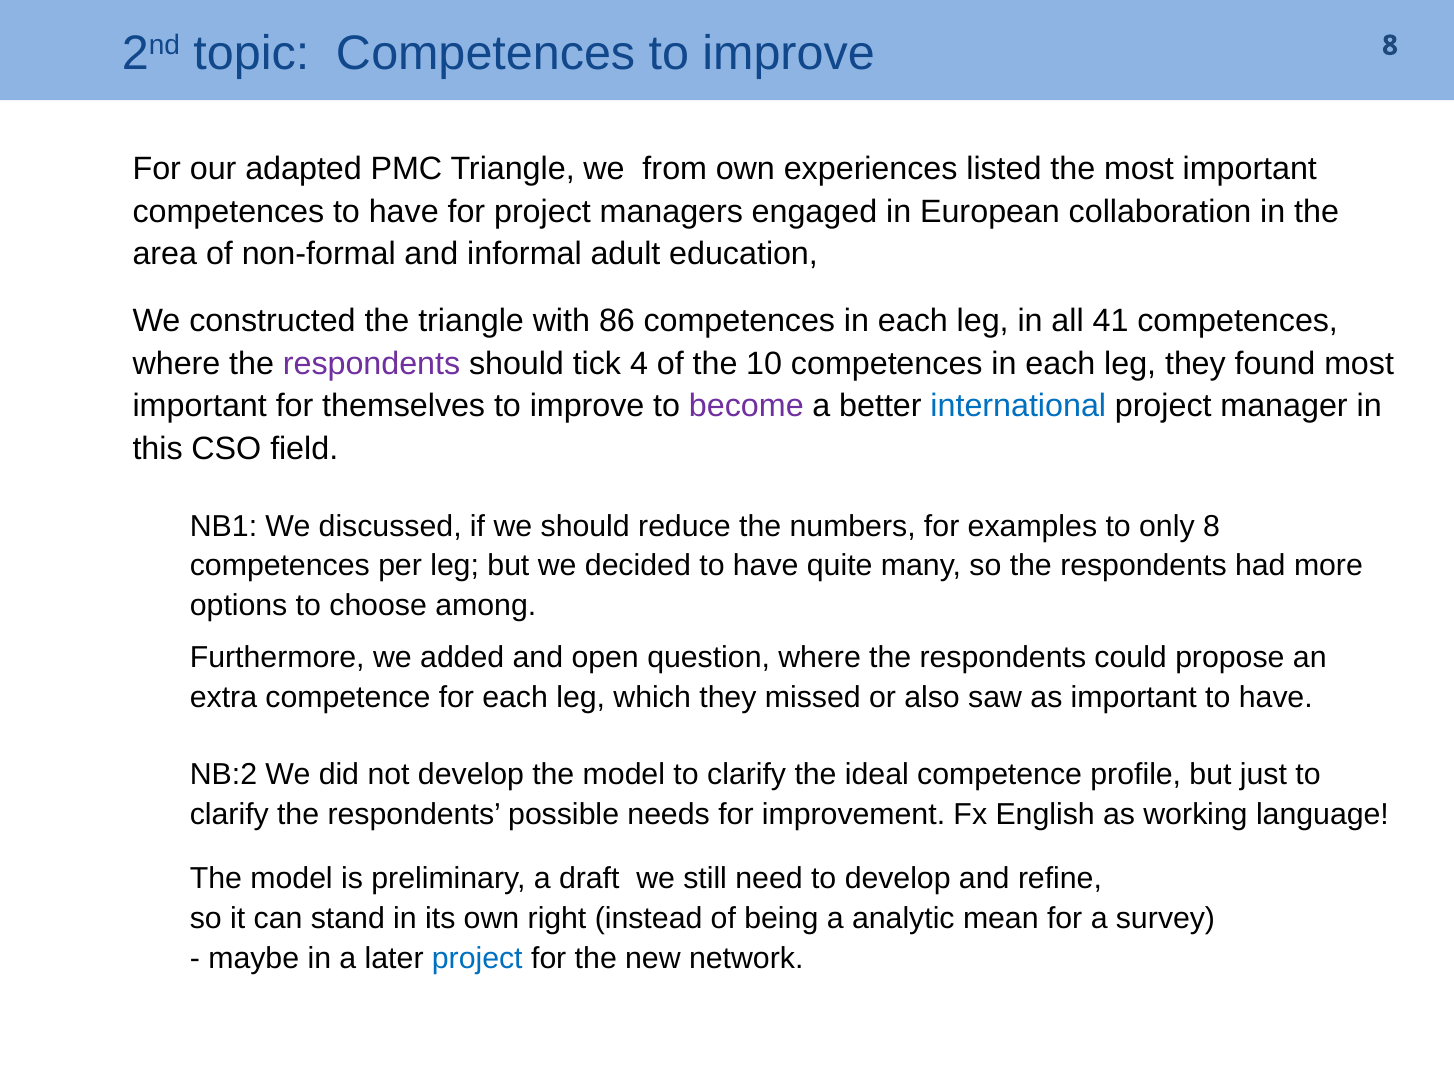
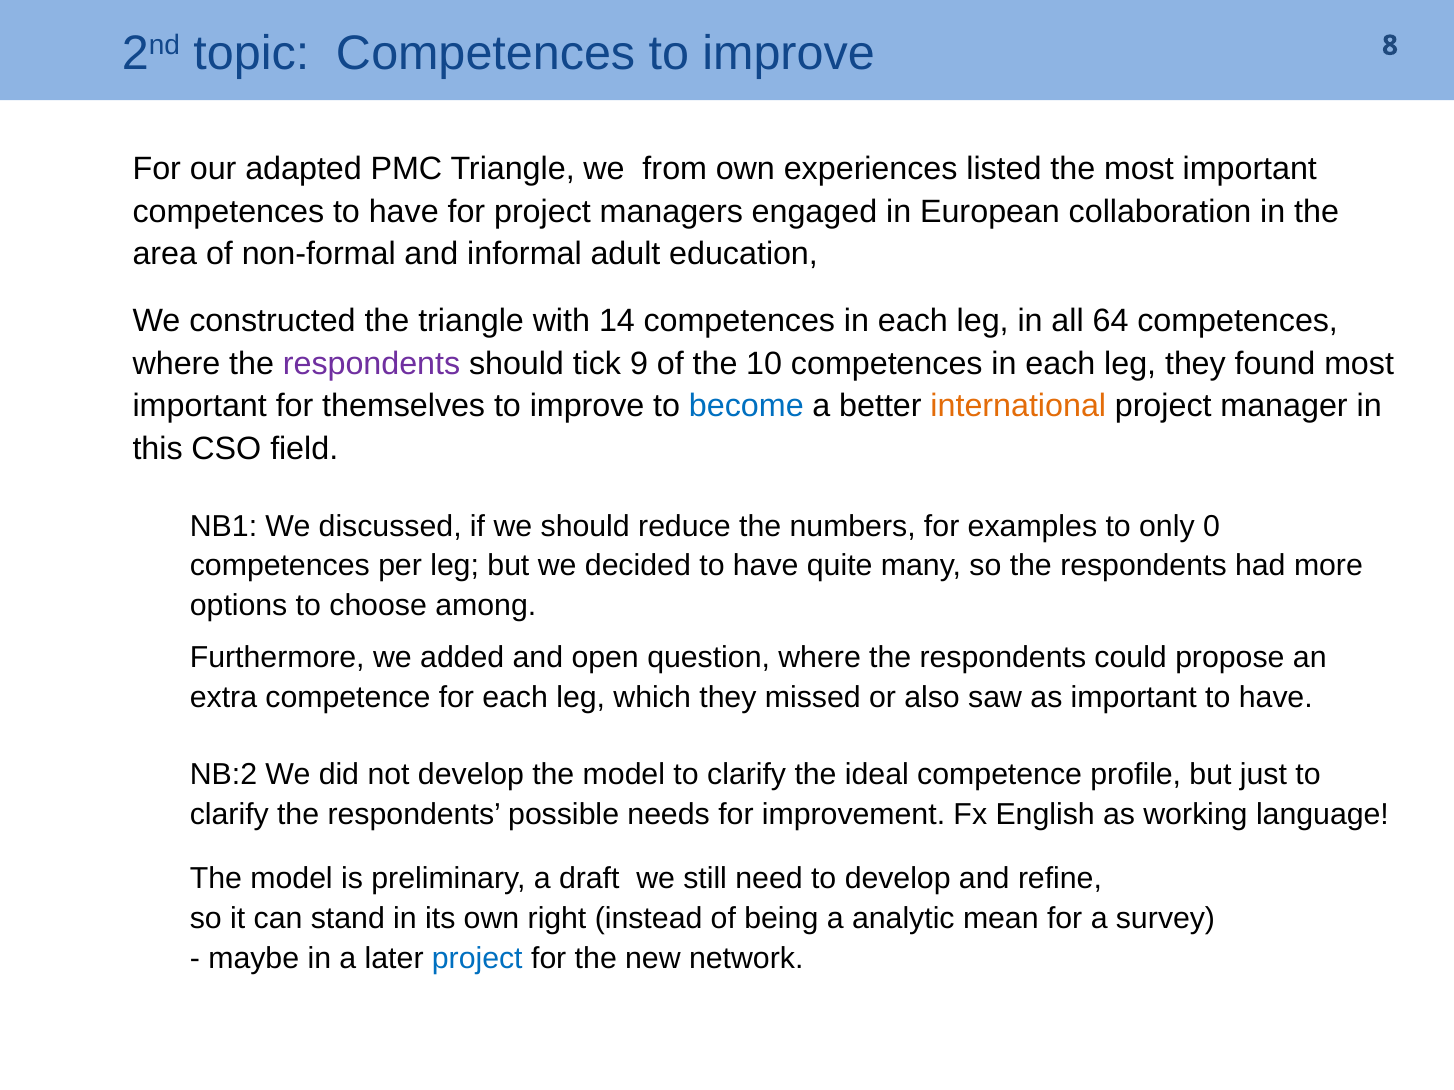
86: 86 -> 14
41: 41 -> 64
4: 4 -> 9
become colour: purple -> blue
international colour: blue -> orange
only 8: 8 -> 0
